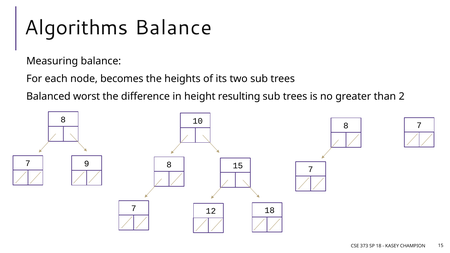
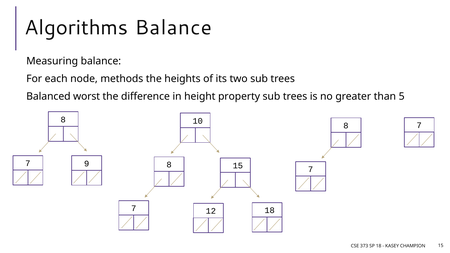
becomes: becomes -> methods
resulting: resulting -> property
2: 2 -> 5
